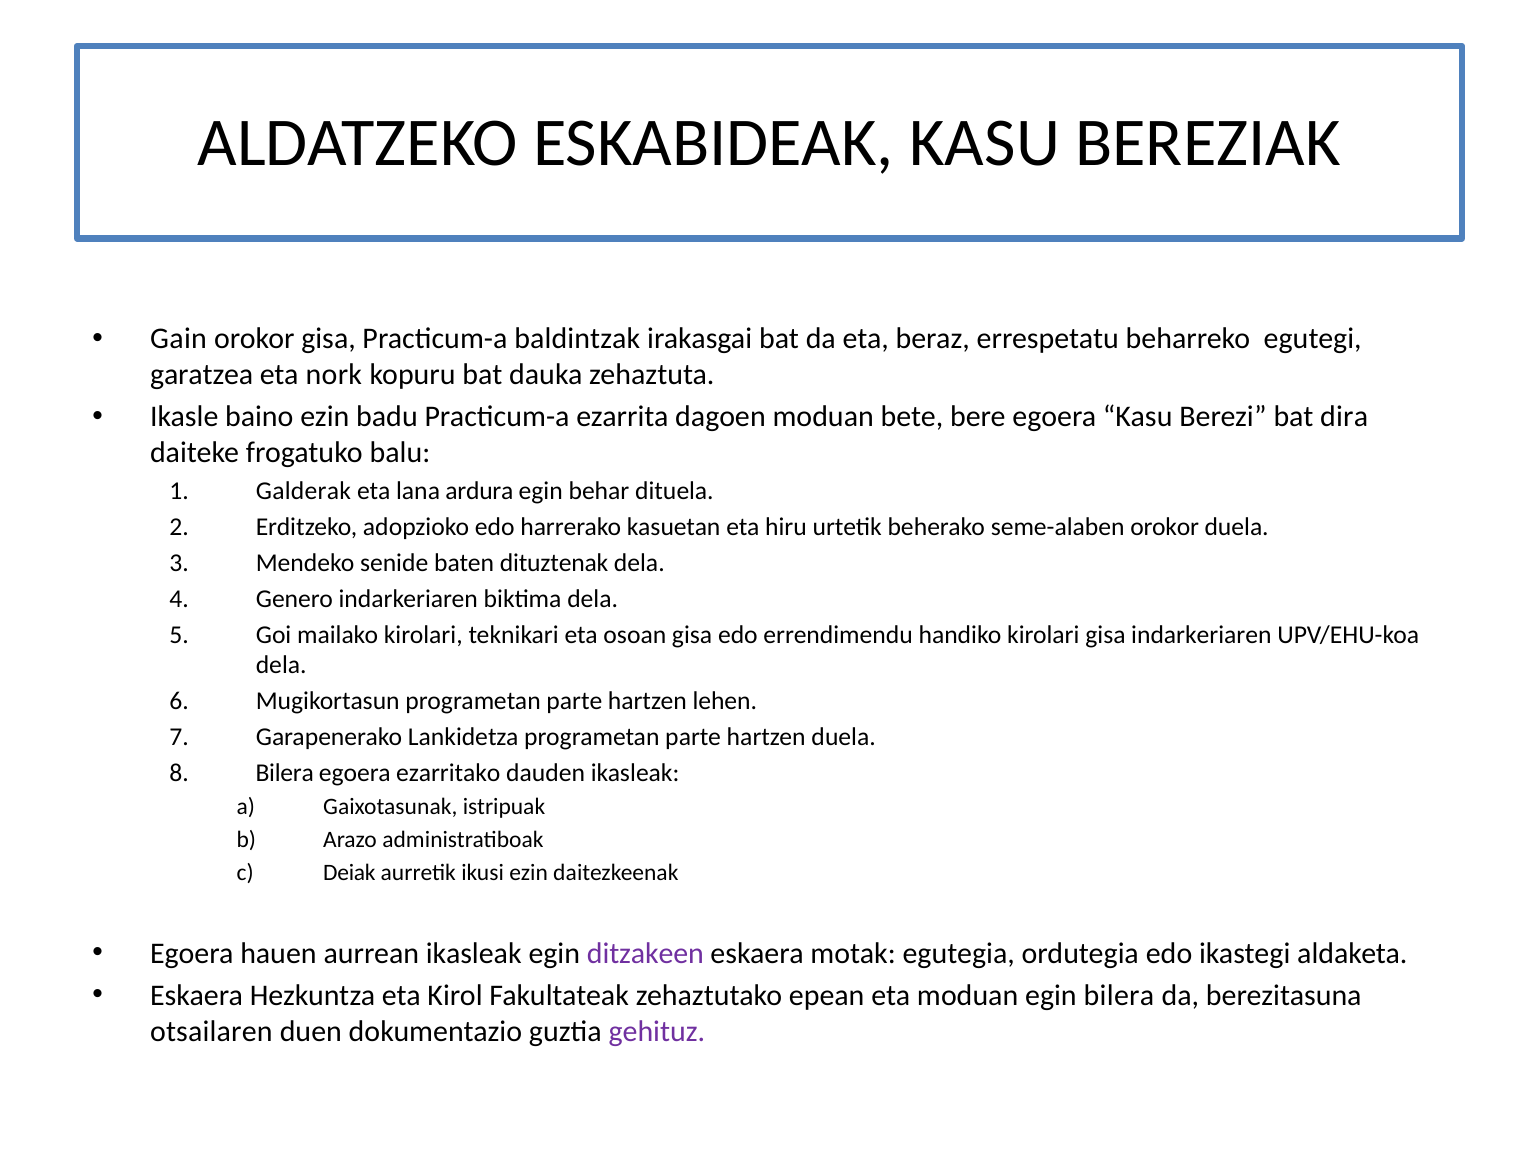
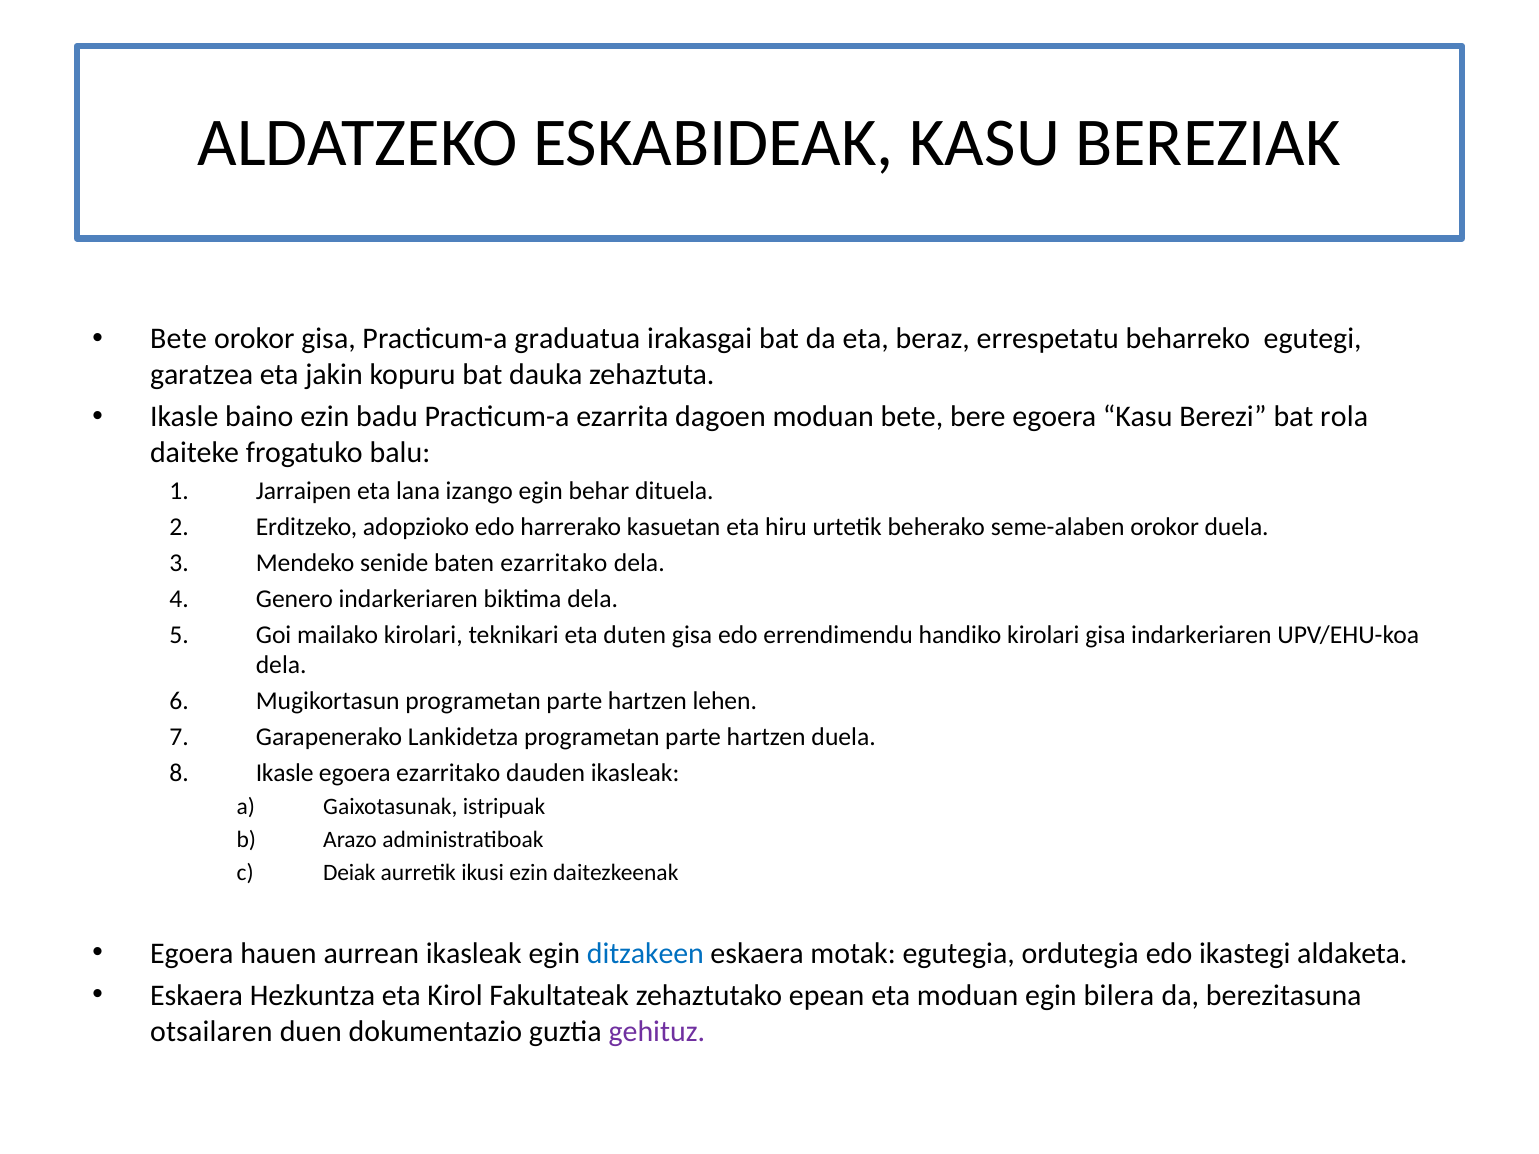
Gain at (179, 339): Gain -> Bete
baldintzak: baldintzak -> graduatua
nork: nork -> jakin
dira: dira -> rola
Galderak: Galderak -> Jarraipen
ardura: ardura -> izango
baten dituztenak: dituztenak -> ezarritako
osoan: osoan -> duten
Bilera at (285, 773): Bilera -> Ikasle
ditzakeen colour: purple -> blue
